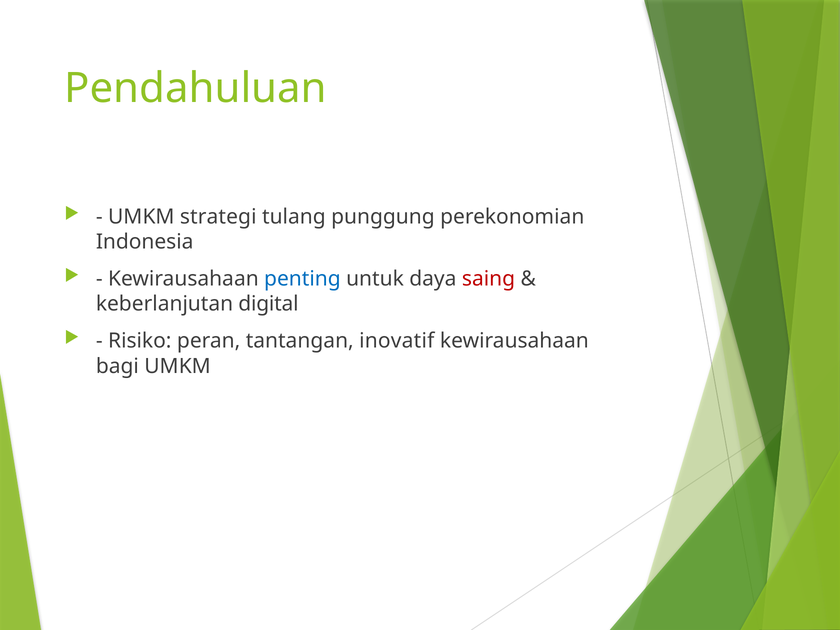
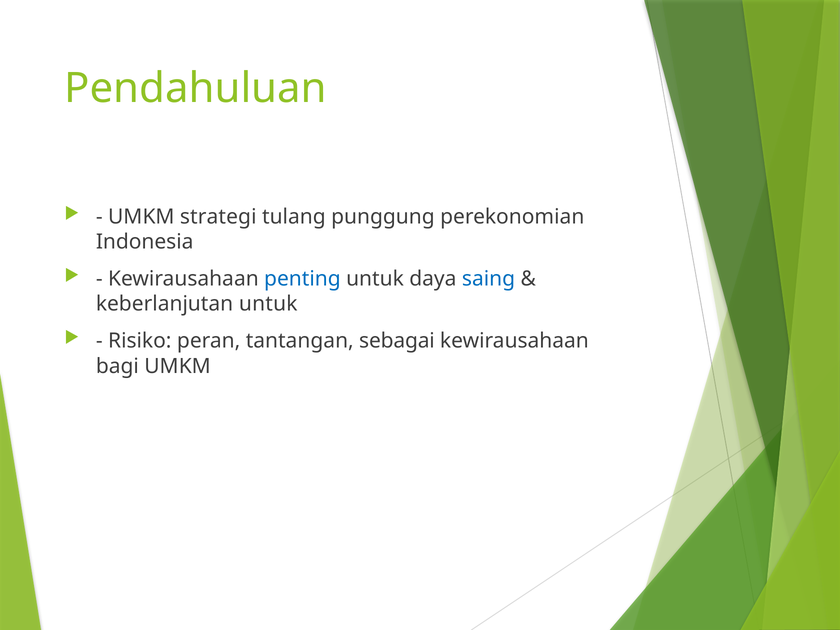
saing colour: red -> blue
keberlanjutan digital: digital -> untuk
inovatif: inovatif -> sebagai
